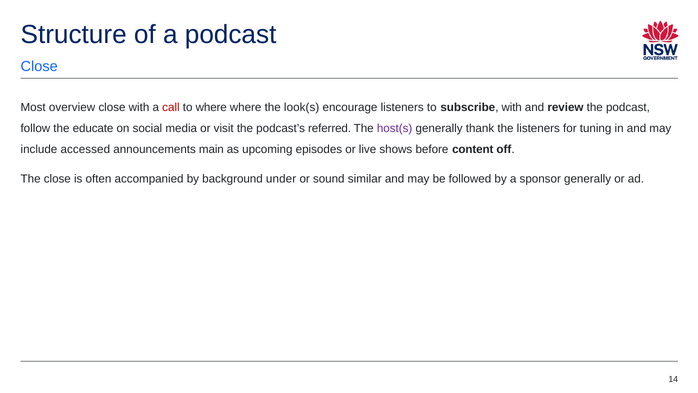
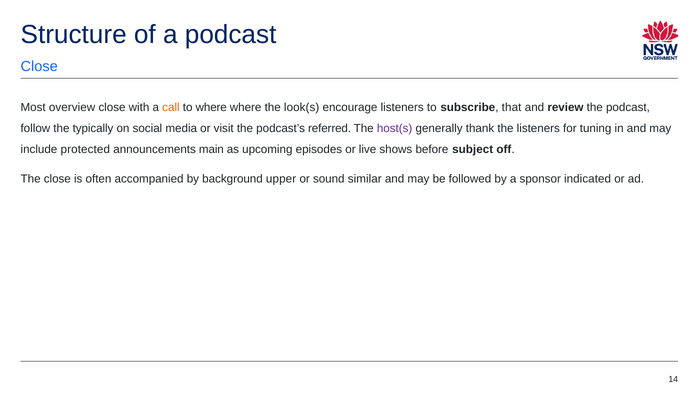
call colour: red -> orange
subscribe with: with -> that
educate: educate -> typically
accessed: accessed -> protected
content: content -> subject
under: under -> upper
sponsor generally: generally -> indicated
